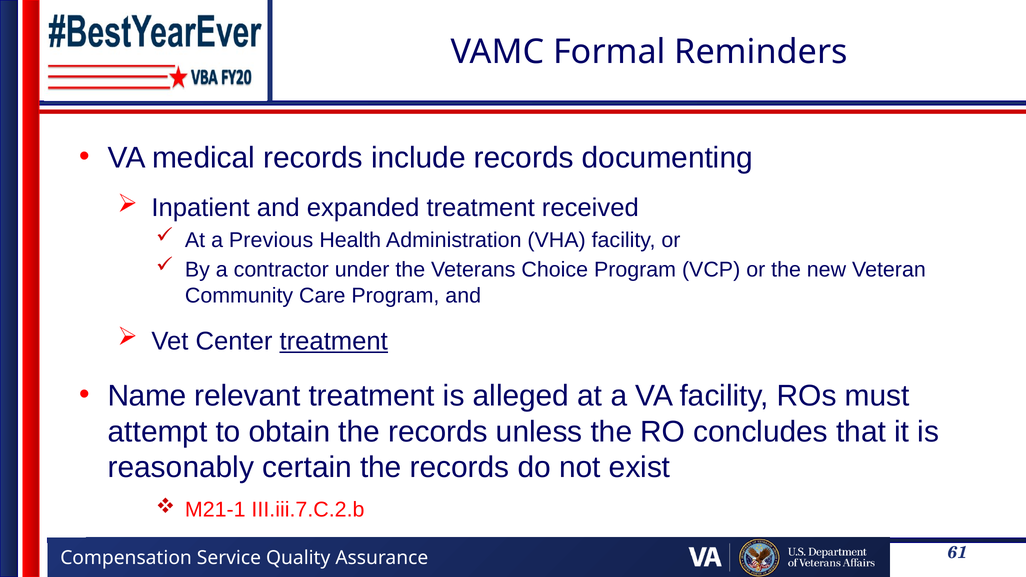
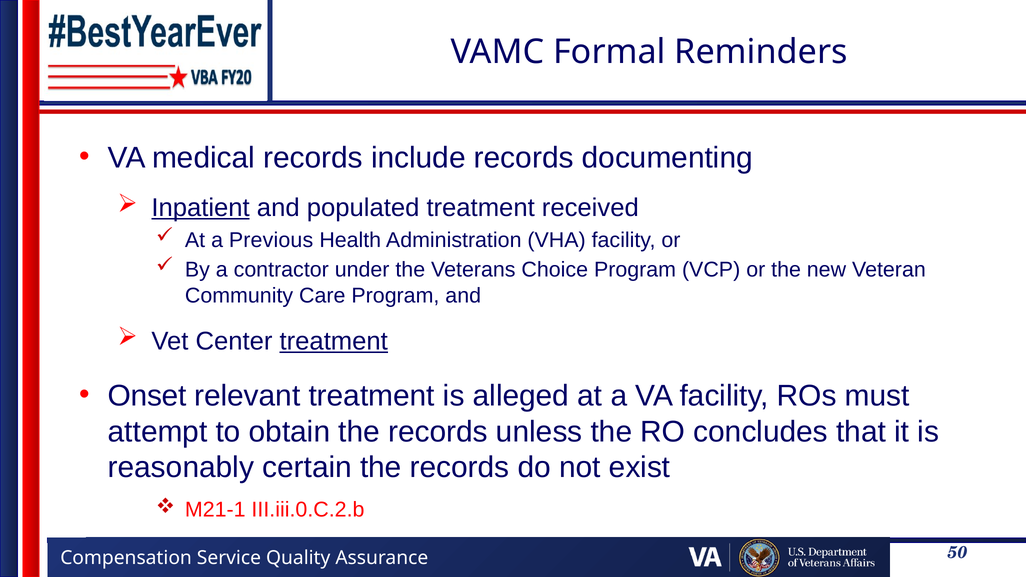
Inpatient underline: none -> present
expanded: expanded -> populated
Name: Name -> Onset
III.iii.7.C.2.b: III.iii.7.C.2.b -> III.iii.0.C.2.b
61: 61 -> 50
